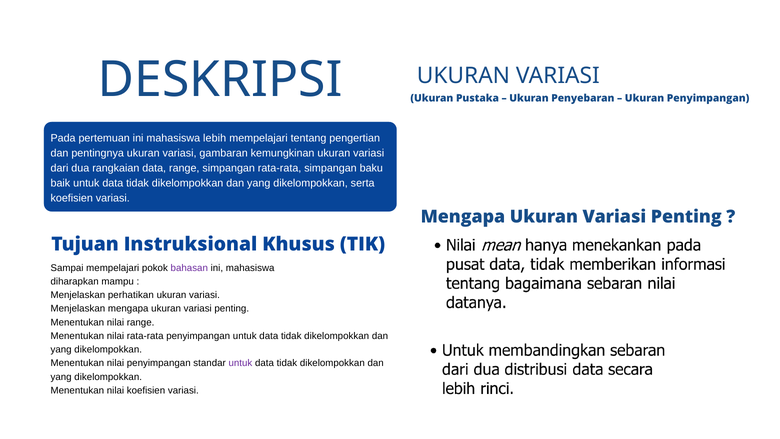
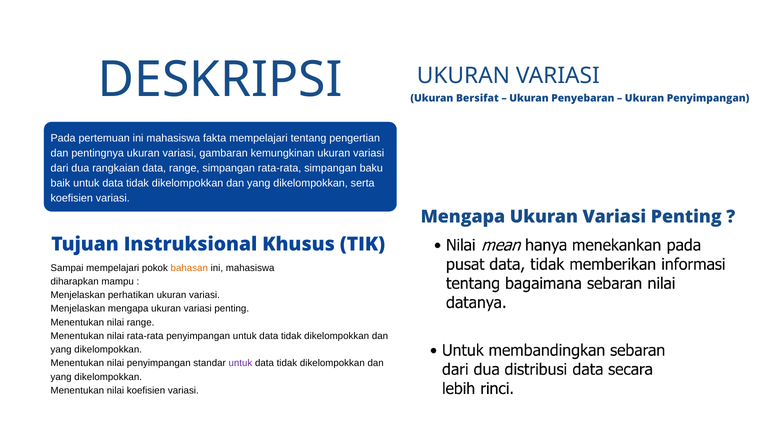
Pustaka: Pustaka -> Bersifat
lebih: lebih -> fakta
bahasan colour: purple -> orange
